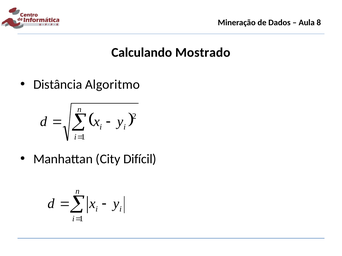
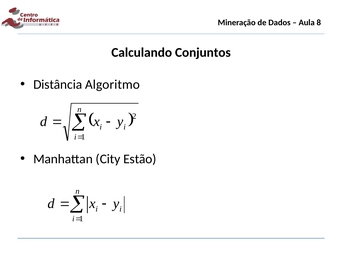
Mostrado: Mostrado -> Conjuntos
Difícil: Difícil -> Estão
